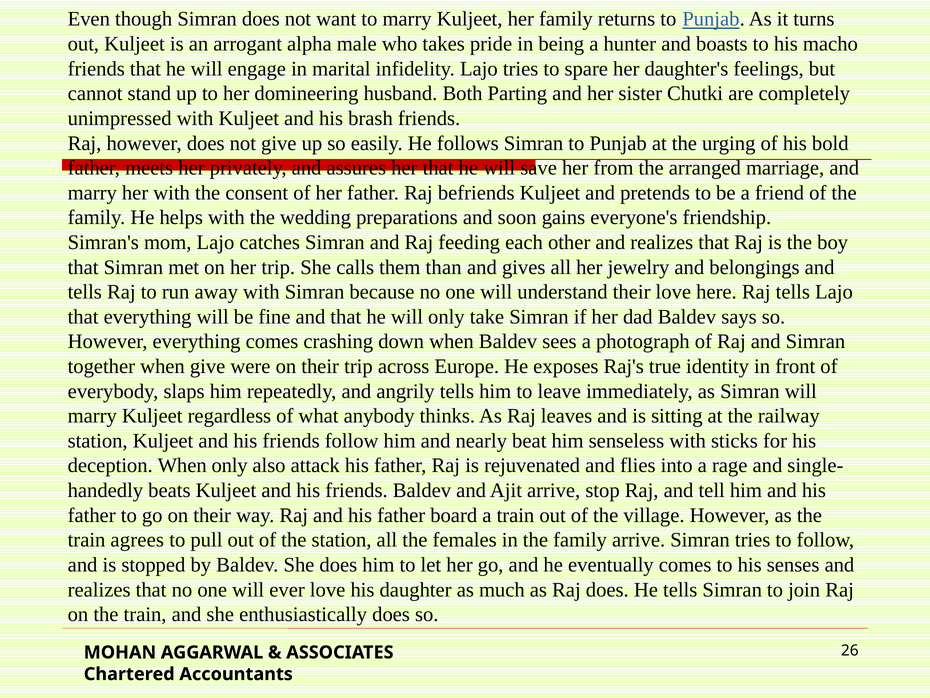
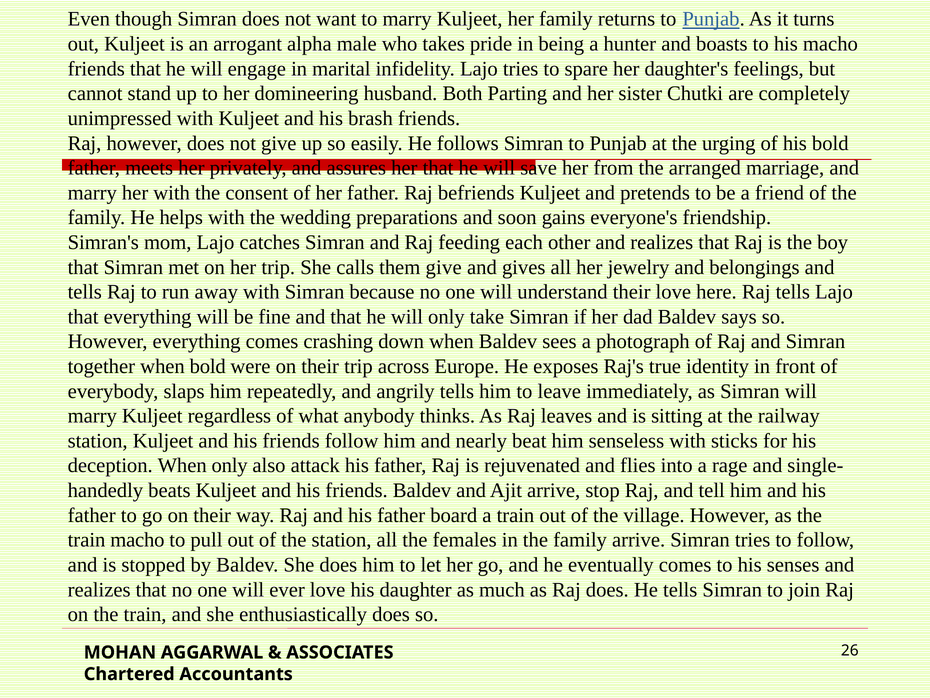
them than: than -> give
when give: give -> bold
train agrees: agrees -> macho
